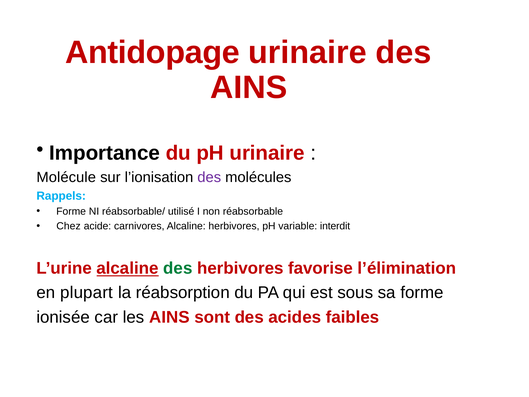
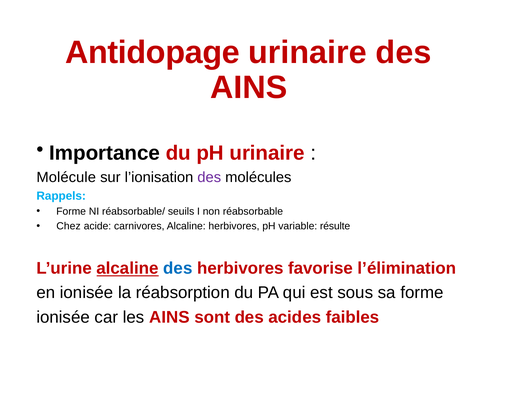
utilisé: utilisé -> seuils
interdit: interdit -> résulte
des at (178, 268) colour: green -> blue
en plupart: plupart -> ionisée
